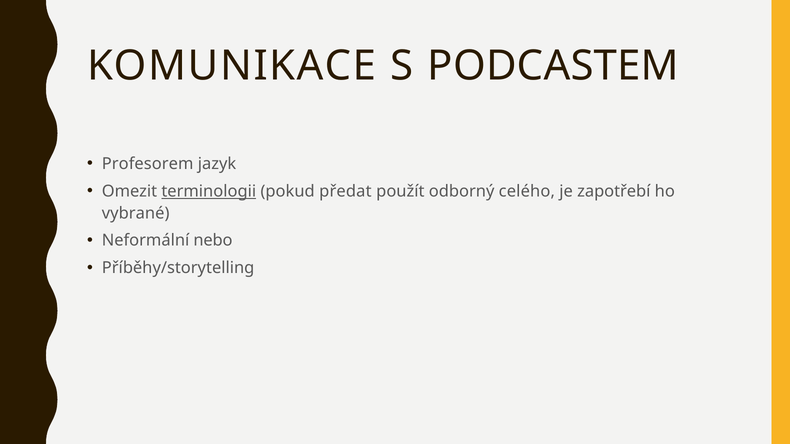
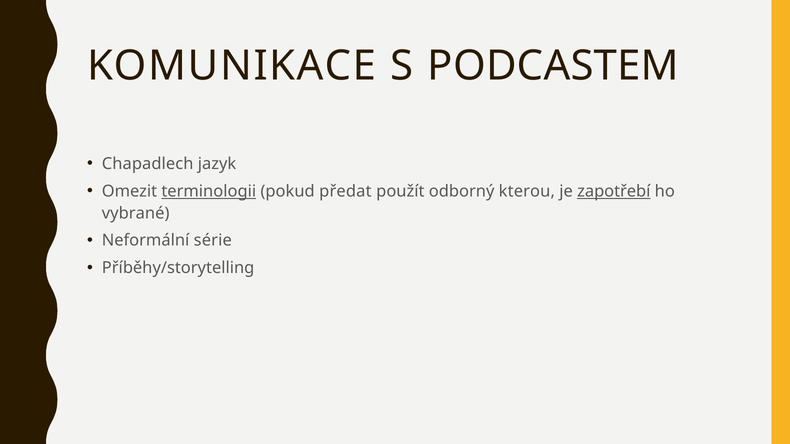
Profesorem: Profesorem -> Chapadlech
celého: celého -> kterou
zapotřebí underline: none -> present
nebo: nebo -> série
